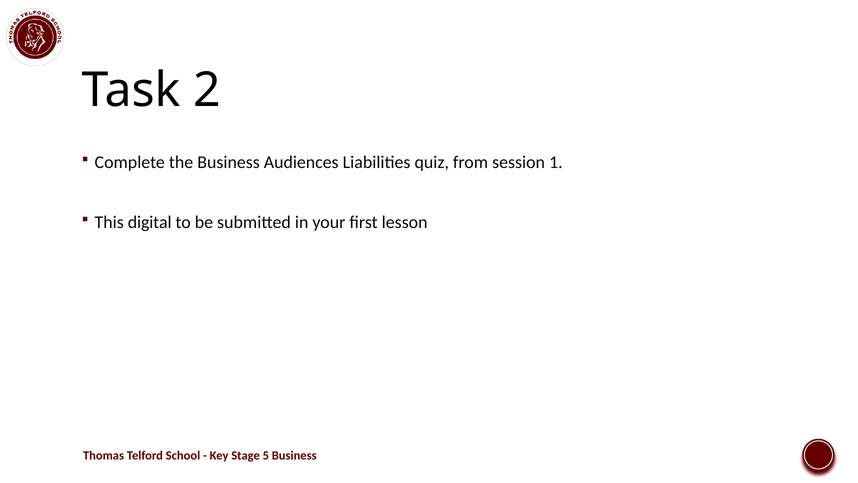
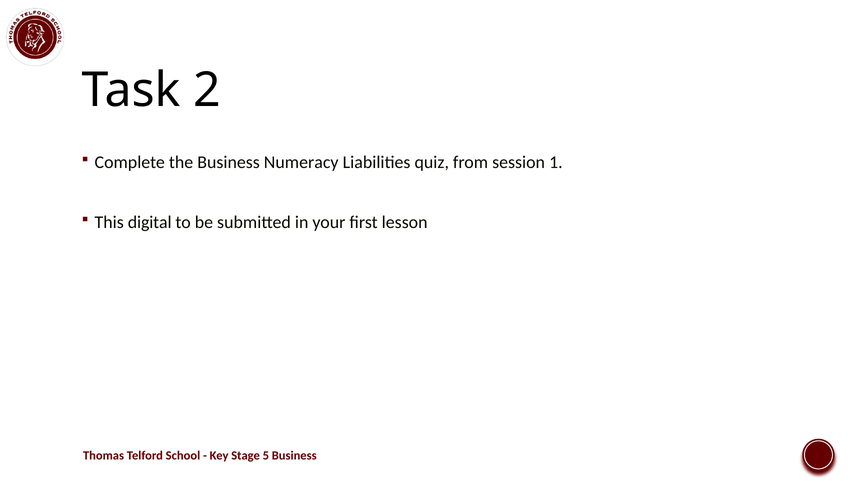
Audiences: Audiences -> Numeracy
